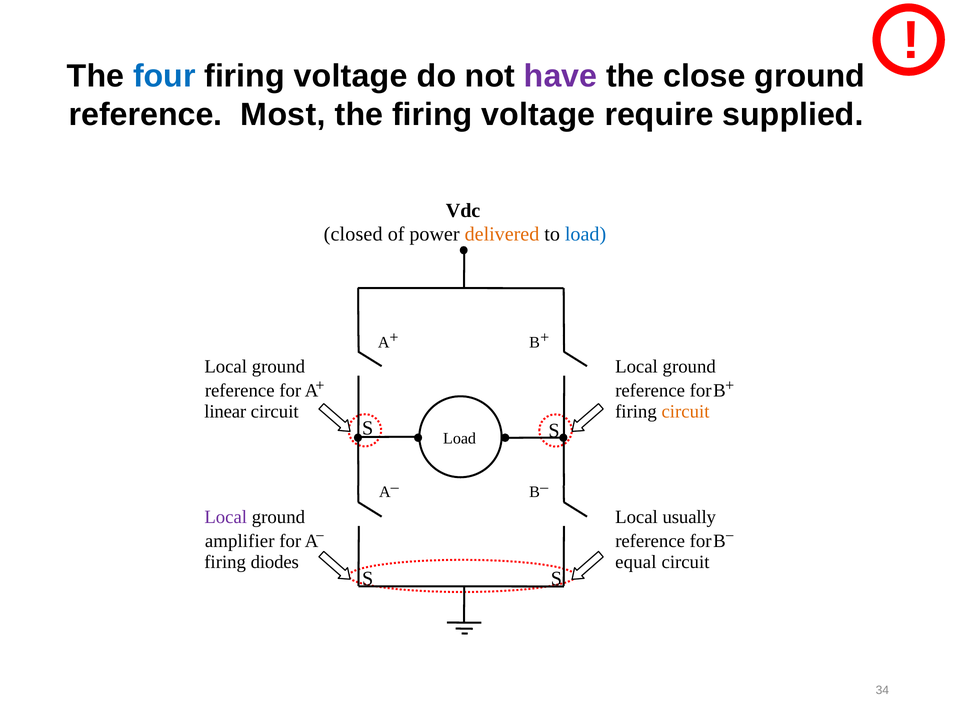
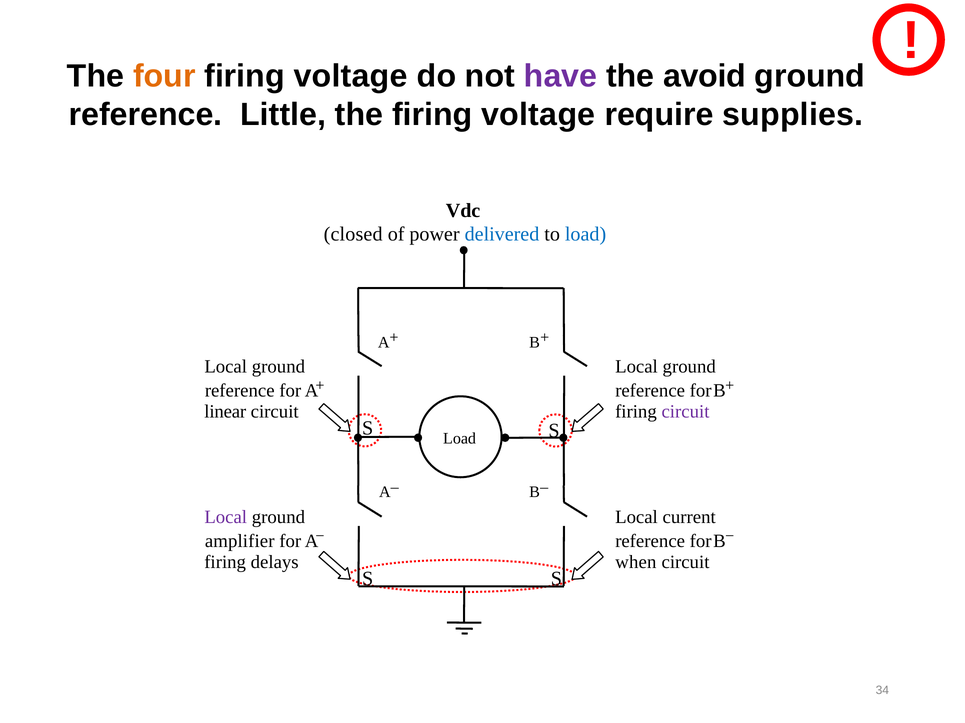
four colour: blue -> orange
close: close -> avoid
Most: Most -> Little
supplied: supplied -> supplies
delivered colour: orange -> blue
circuit at (685, 412) colour: orange -> purple
usually: usually -> current
diodes: diodes -> delays
equal: equal -> when
